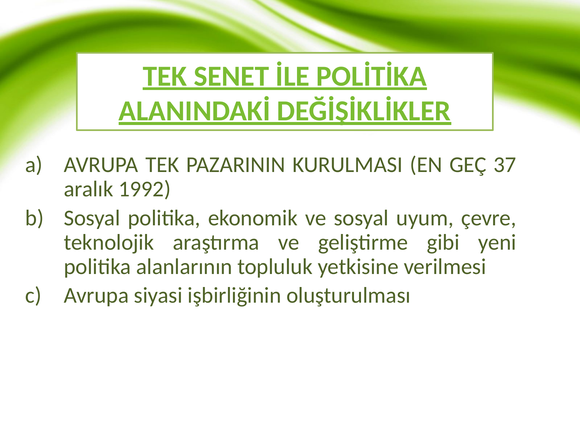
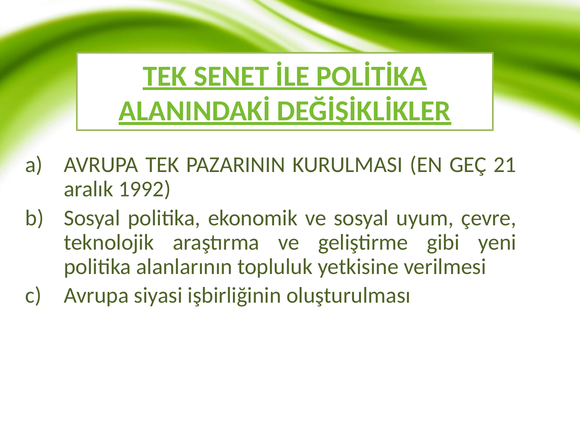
37: 37 -> 21
